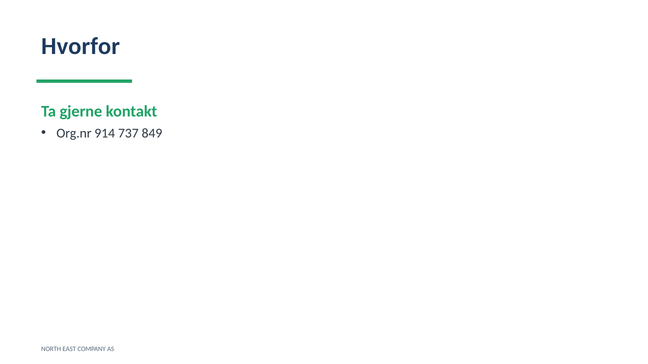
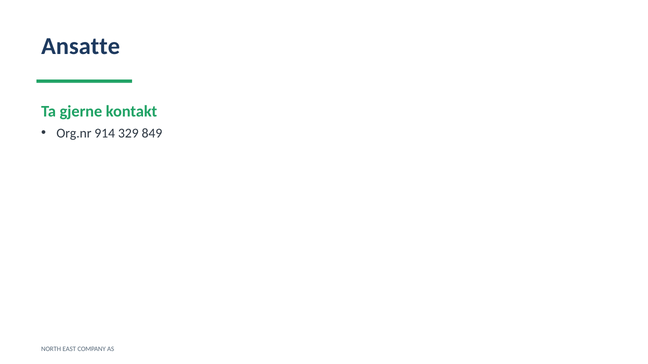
Hvorfor: Hvorfor -> Ansatte
737: 737 -> 329
